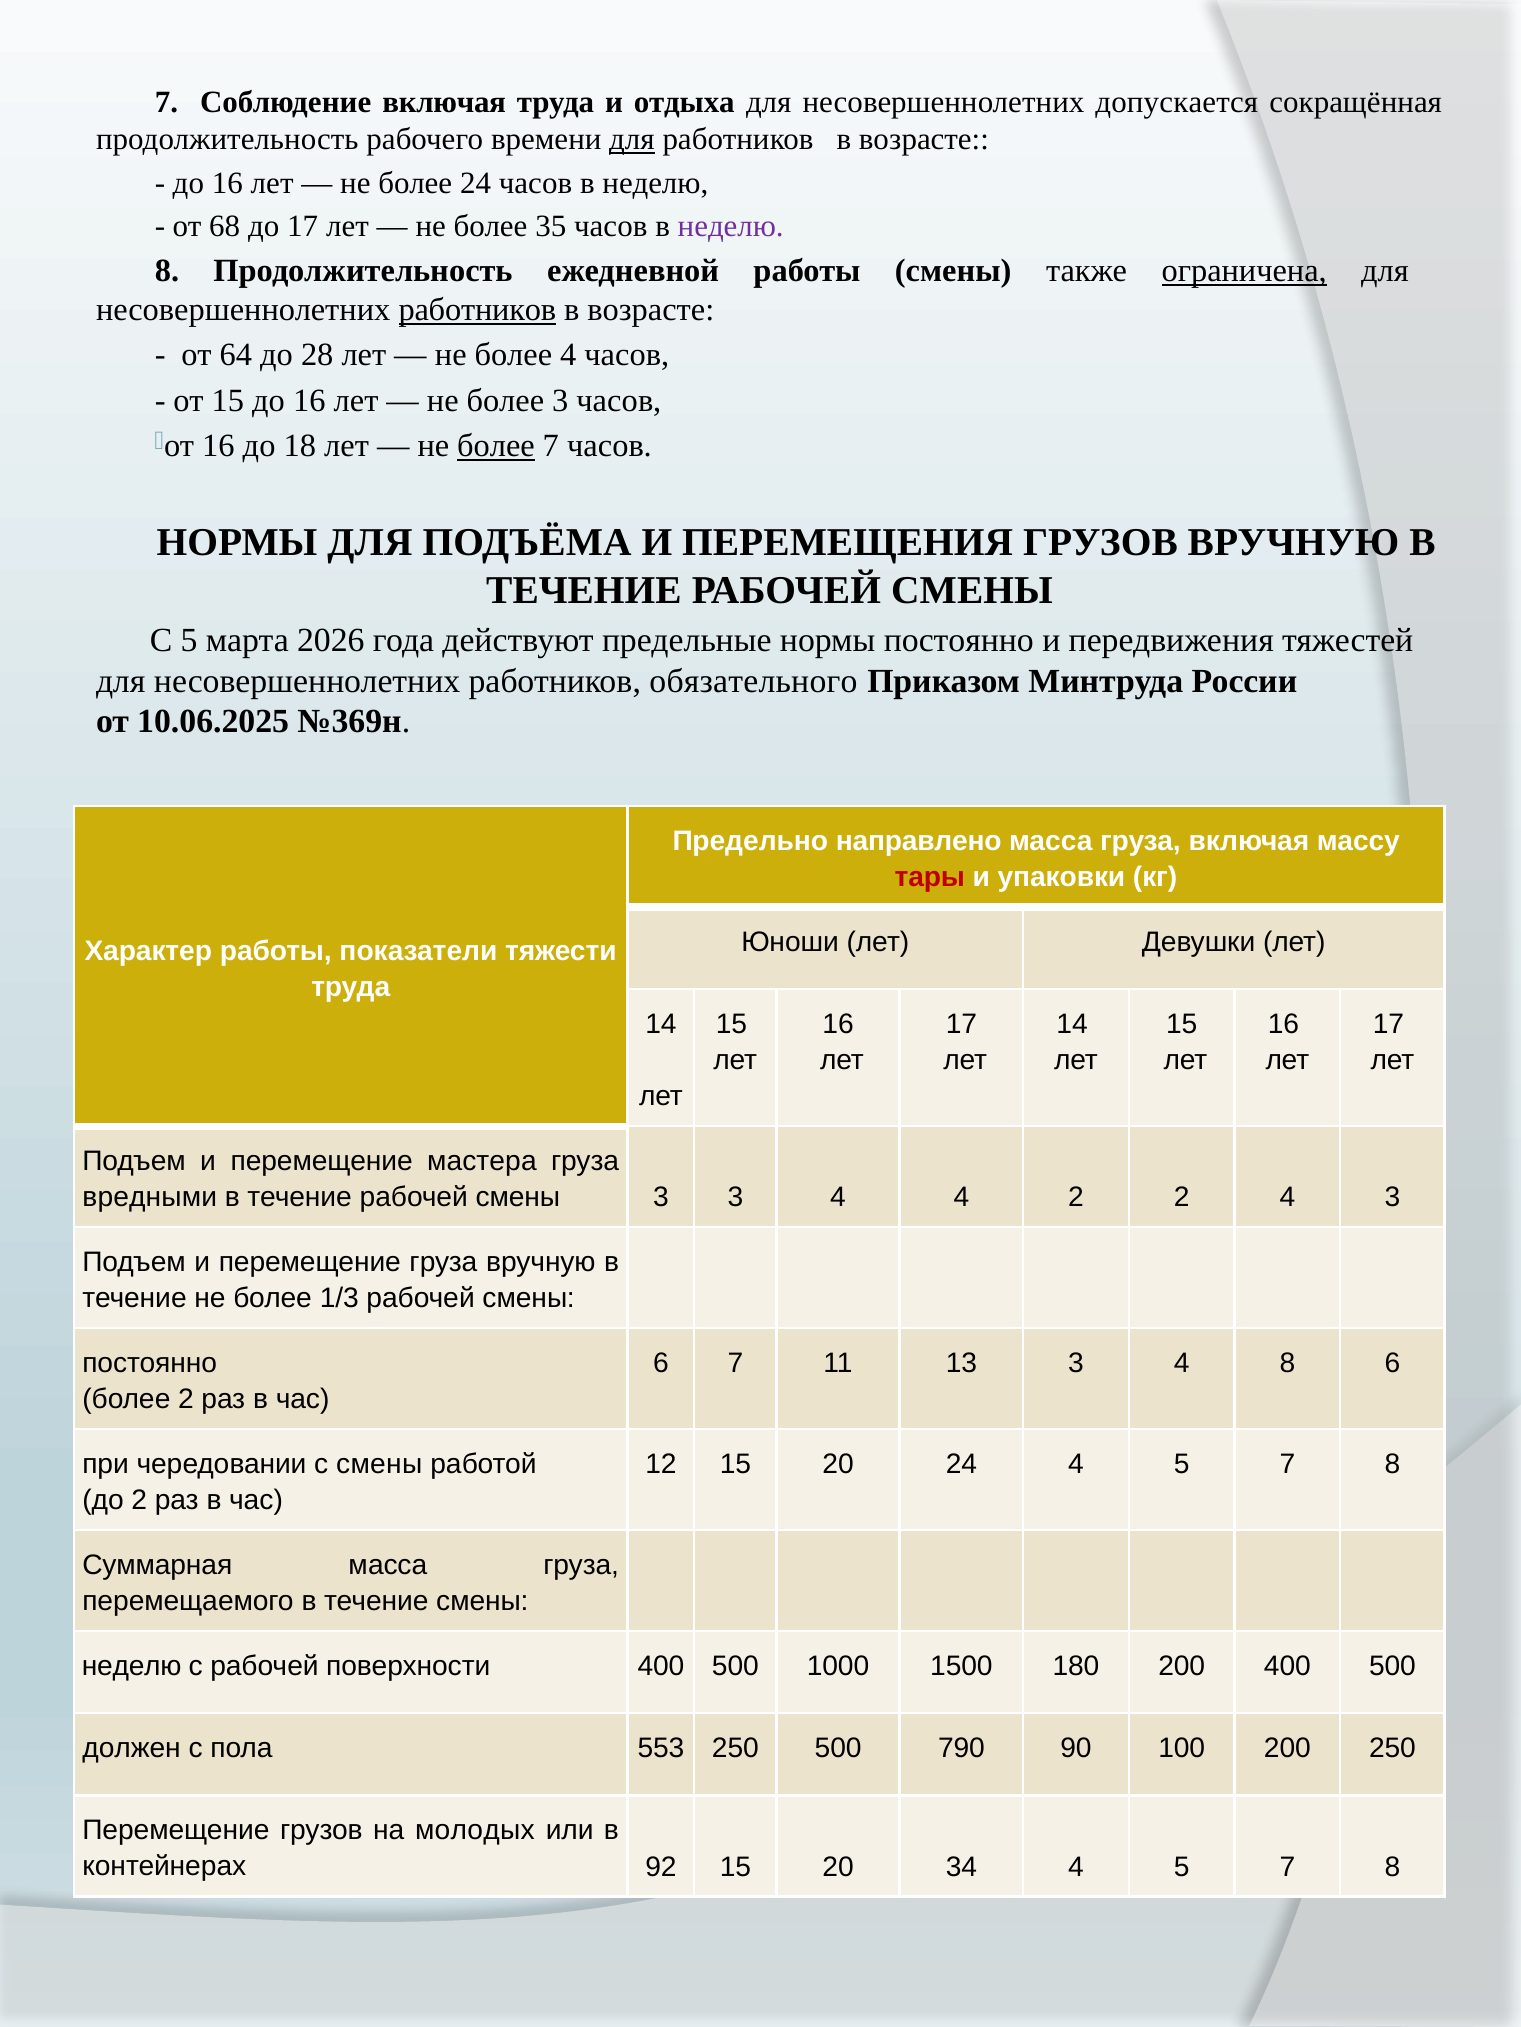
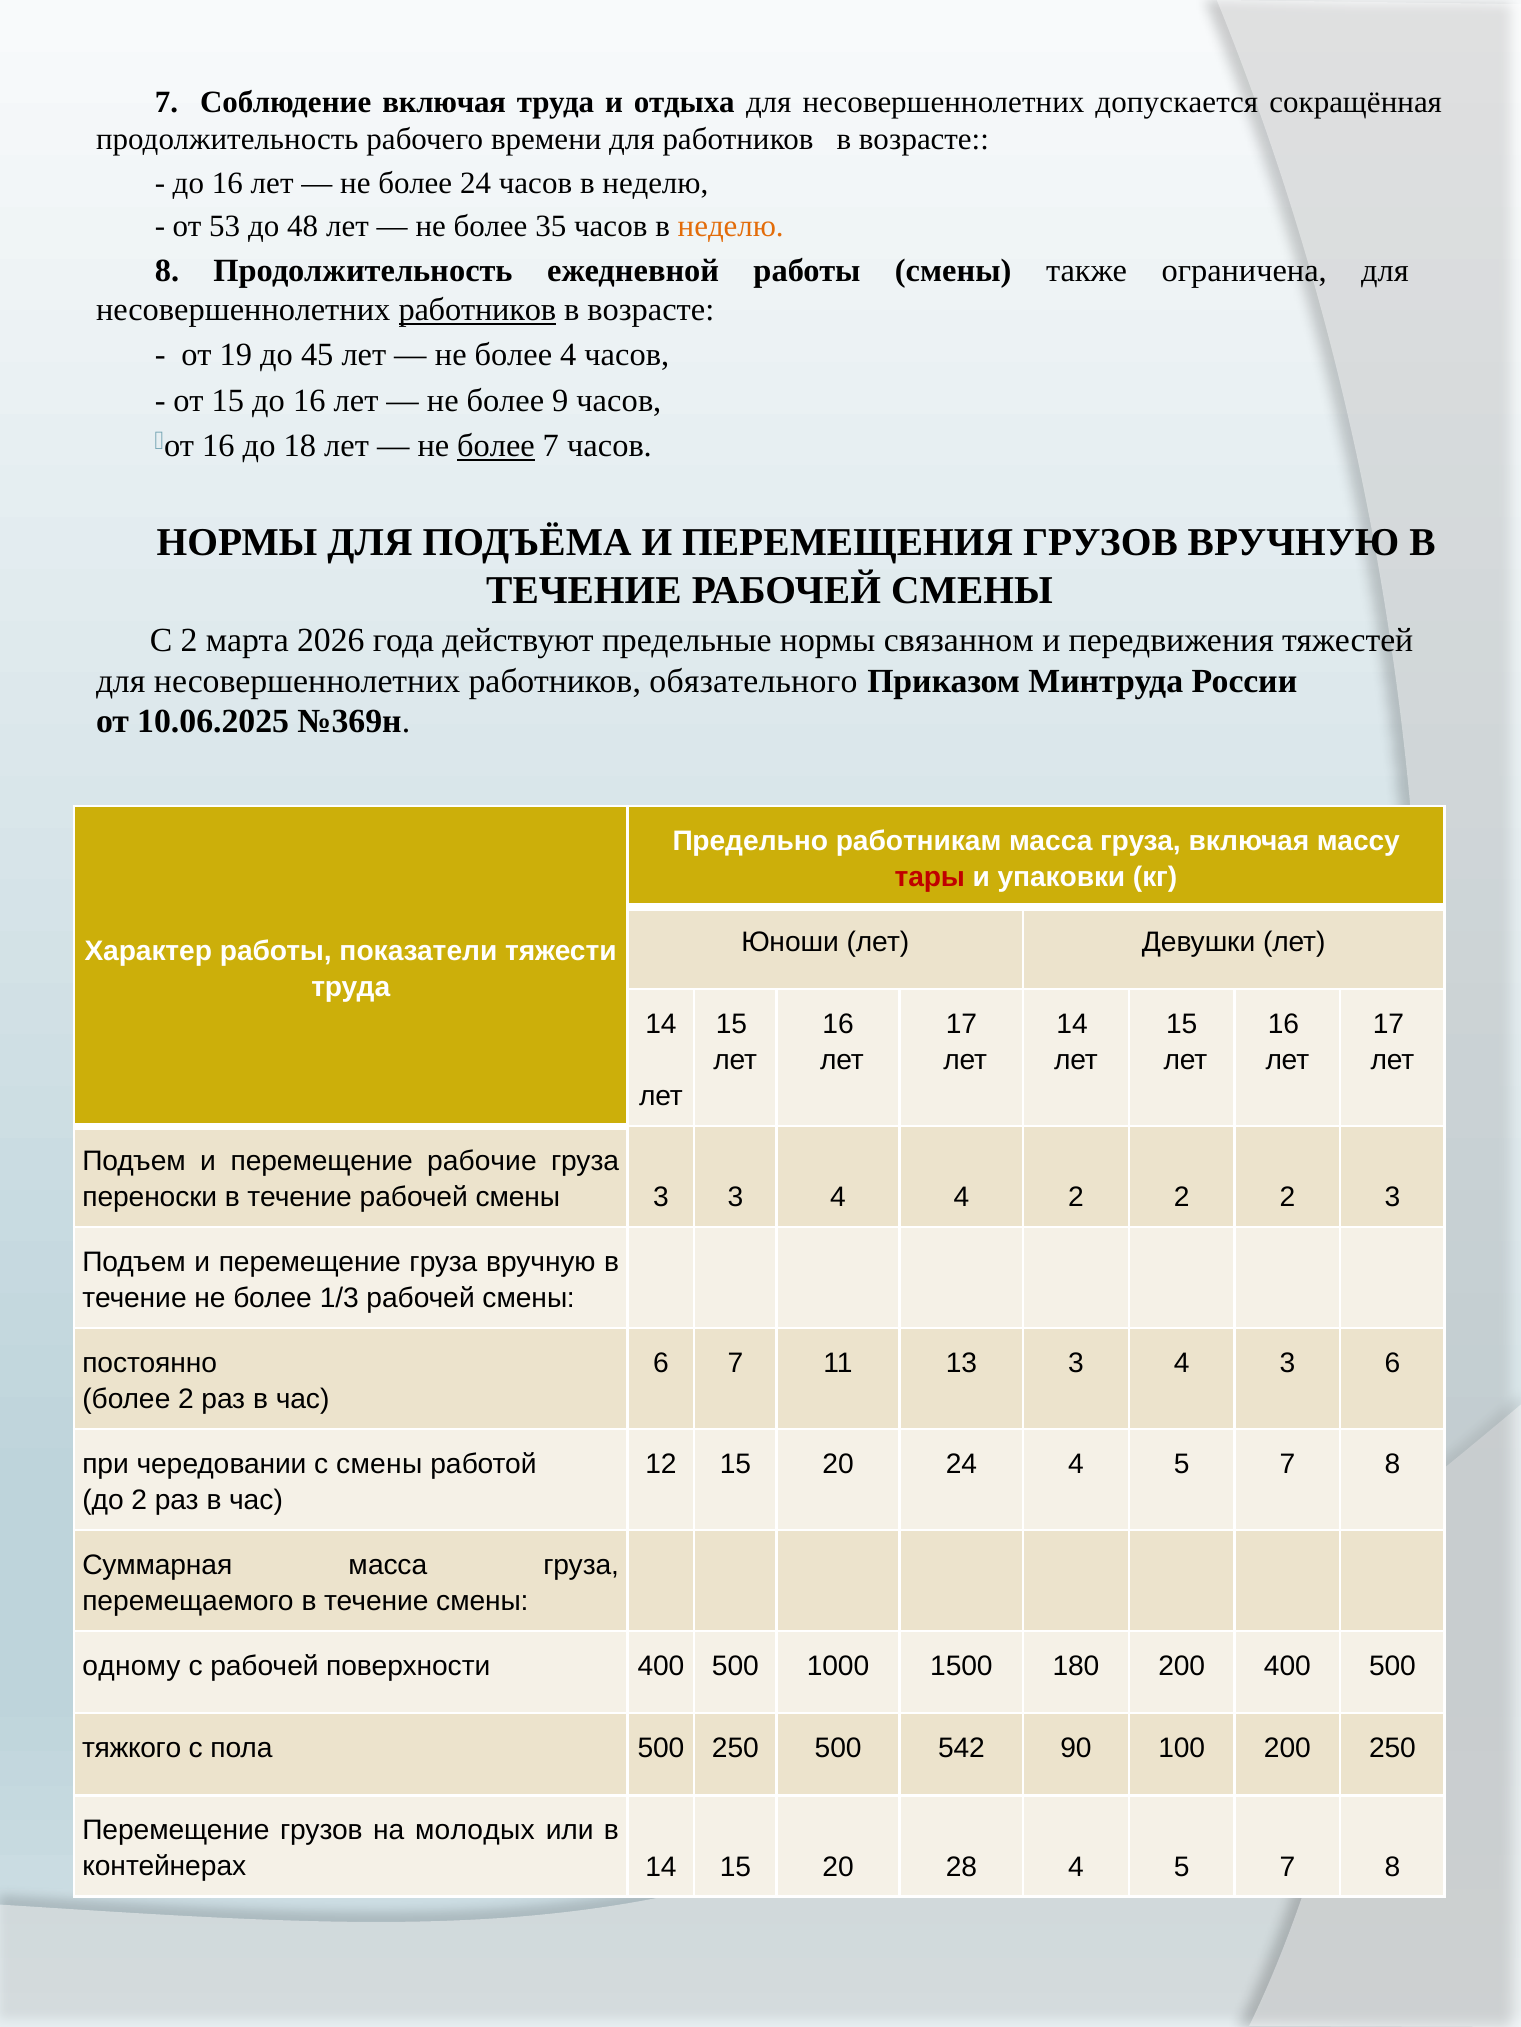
для at (632, 140) underline: present -> none
68: 68 -> 53
до 17: 17 -> 48
неделю at (731, 227) colour: purple -> orange
ограничена underline: present -> none
64: 64 -> 19
28: 28 -> 45
более 3: 3 -> 9
С 5: 5 -> 2
нормы постоянно: постоянно -> связанном
направлено: направлено -> работникам
мастера: мастера -> рабочие
вредными: вредными -> переноски
2 2 4: 4 -> 2
4 8: 8 -> 3
неделю at (132, 1667): неделю -> одному
должен: должен -> тяжкого
пола 553: 553 -> 500
790: 790 -> 542
контейнерах 92: 92 -> 14
34: 34 -> 28
